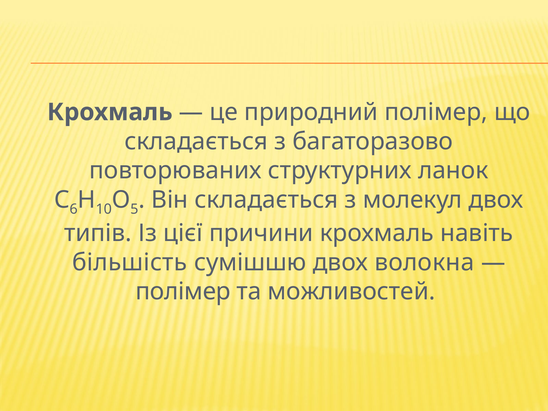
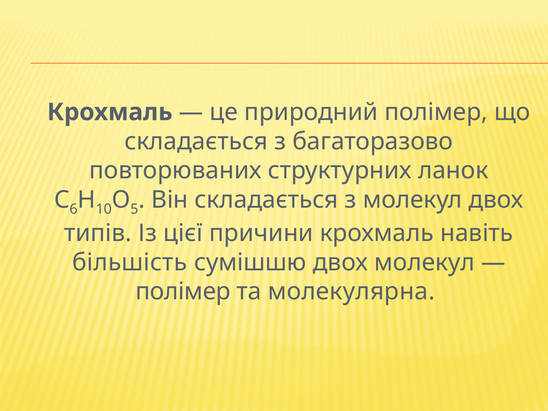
двох волокна: волокна -> молекул
можливостей: можливостей -> молекулярна
